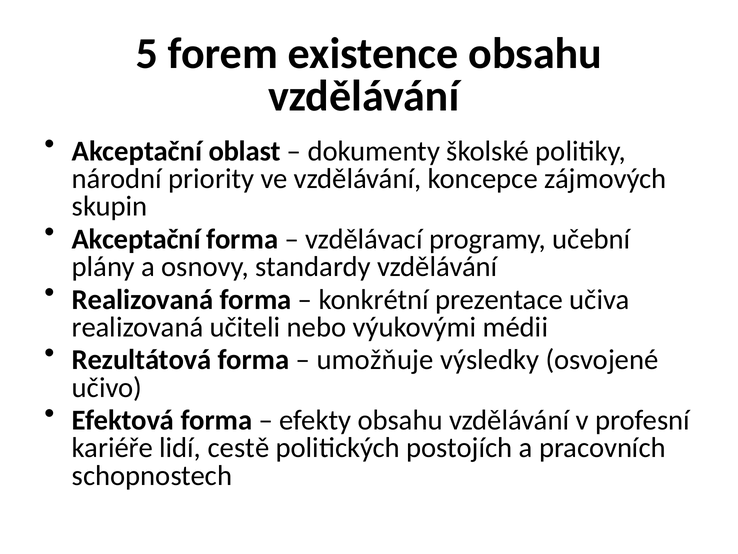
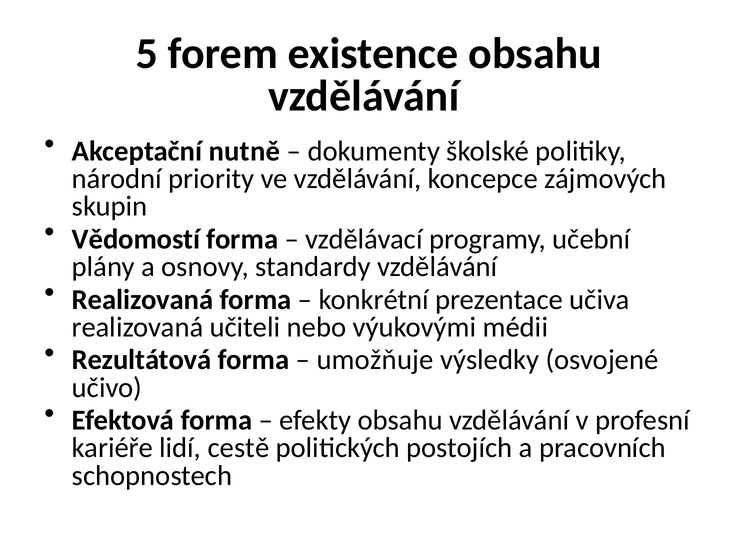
oblast: oblast -> nutně
Akceptační at (136, 239): Akceptační -> Vědomostí
